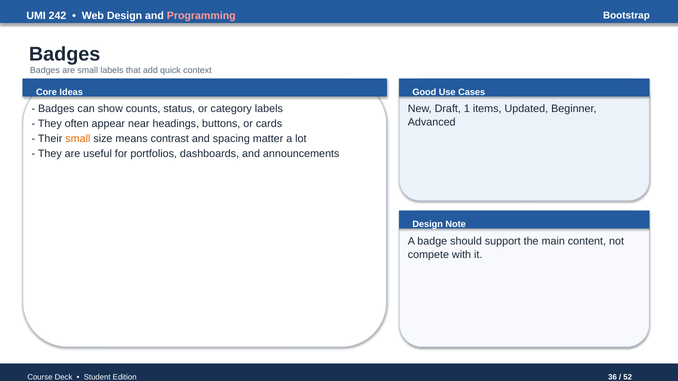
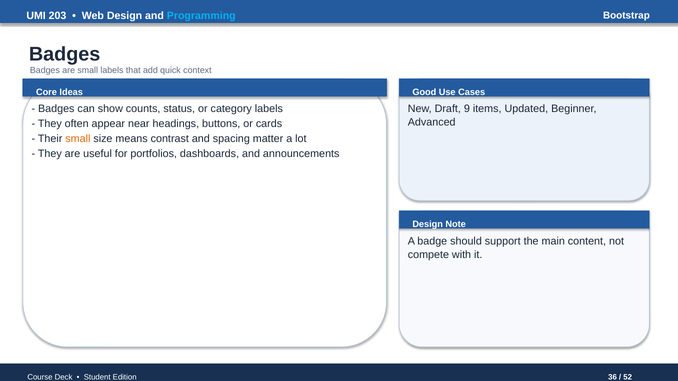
242: 242 -> 203
Programming colour: pink -> light blue
1: 1 -> 9
